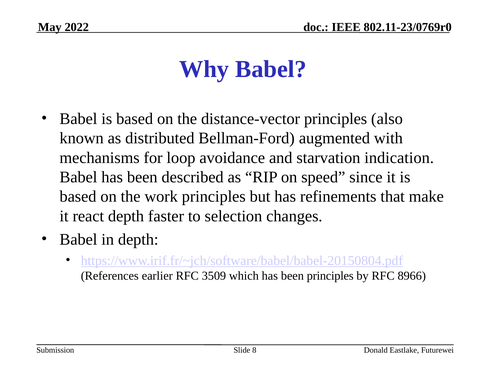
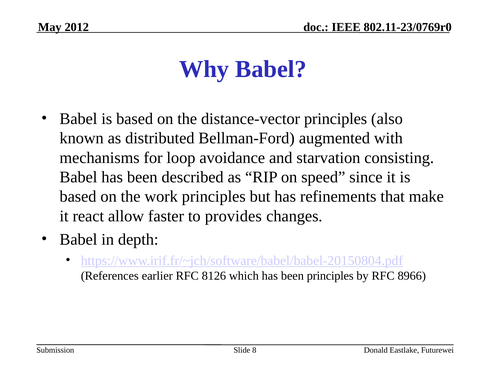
2022: 2022 -> 2012
indication: indication -> consisting
react depth: depth -> allow
selection: selection -> provides
3509: 3509 -> 8126
